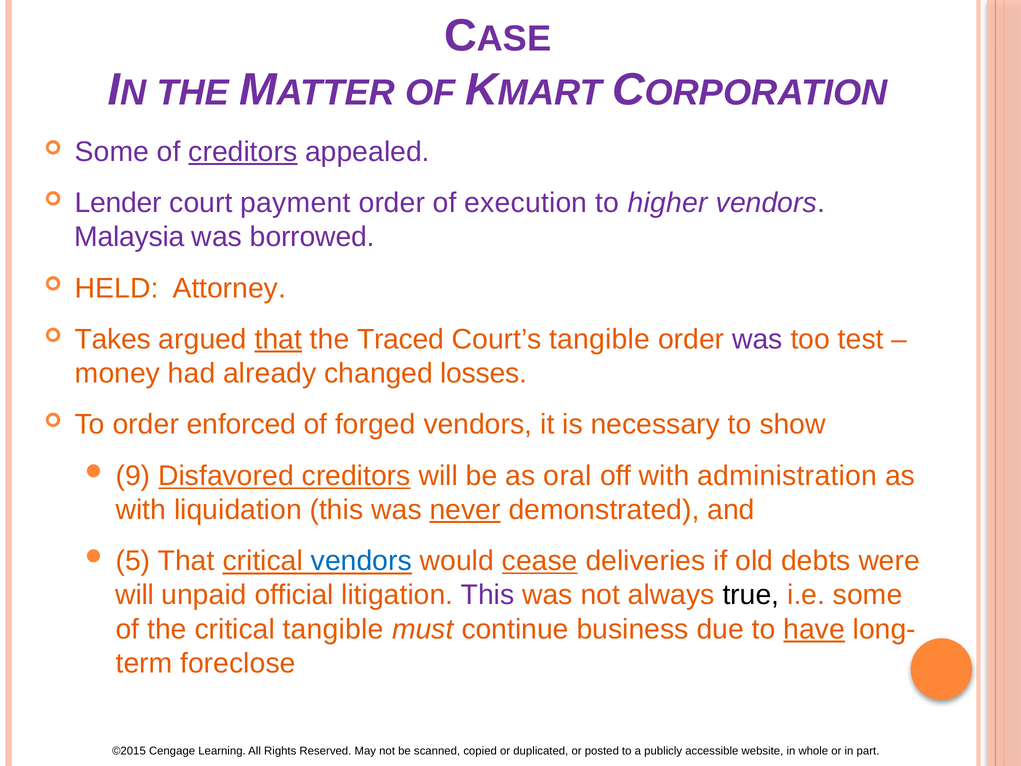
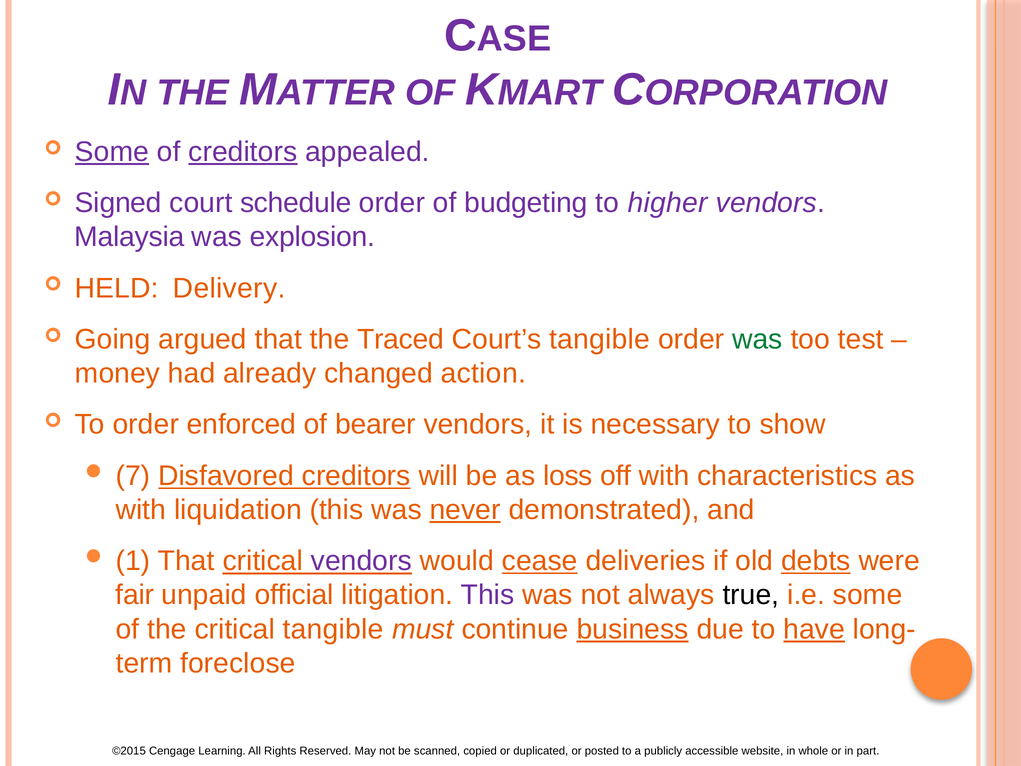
Some at (112, 152) underline: none -> present
Lender: Lender -> Signed
payment: payment -> schedule
execution: execution -> budgeting
borrowed: borrowed -> explosion
Attorney: Attorney -> Delivery
Takes: Takes -> Going
that at (278, 339) underline: present -> none
was at (757, 339) colour: purple -> green
losses: losses -> action
forged: forged -> bearer
9: 9 -> 7
oral: oral -> loss
administration: administration -> characteristics
5: 5 -> 1
vendors at (361, 561) colour: blue -> purple
debts underline: none -> present
will at (135, 595): will -> fair
business underline: none -> present
